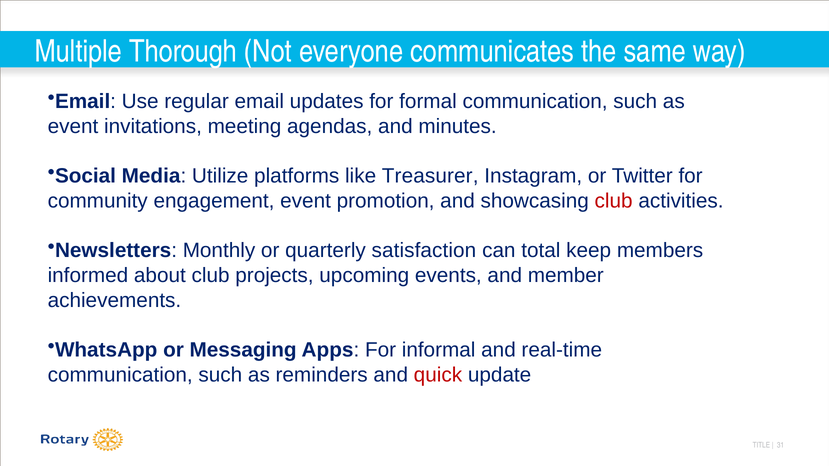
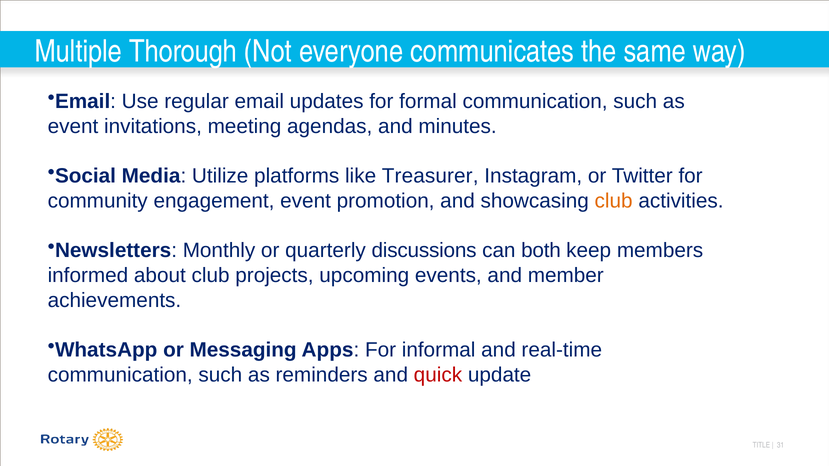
club at (614, 201) colour: red -> orange
satisfaction: satisfaction -> discussions
total: total -> both
